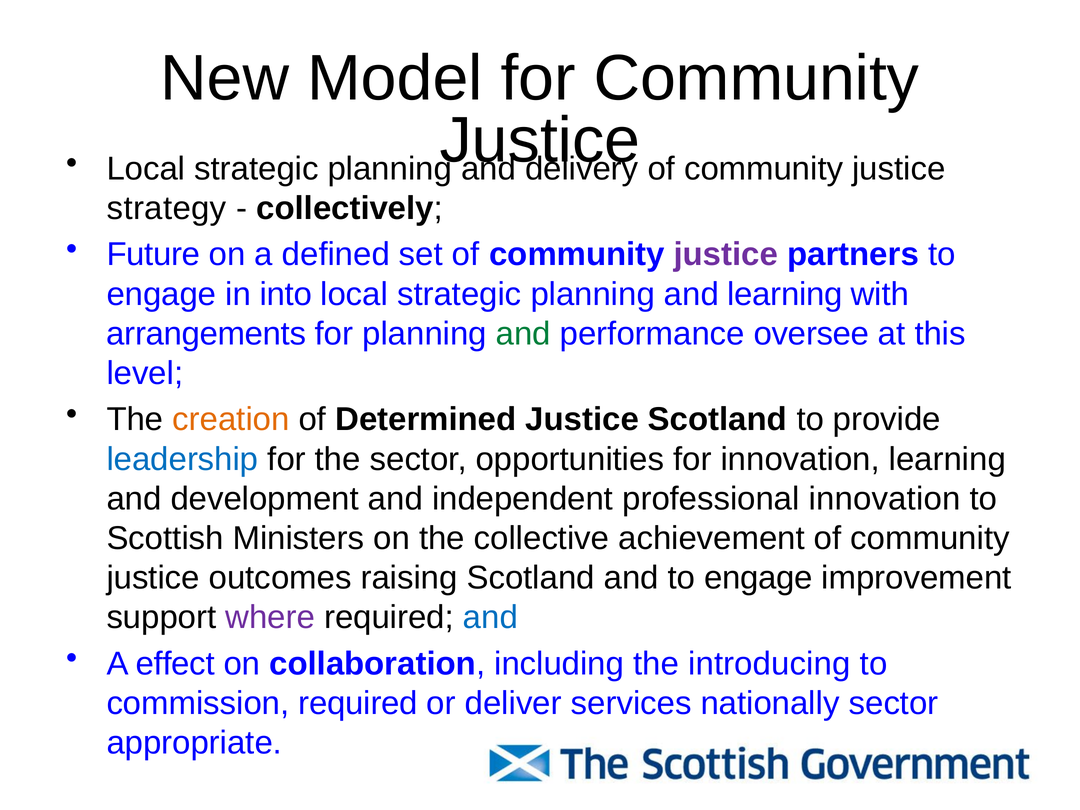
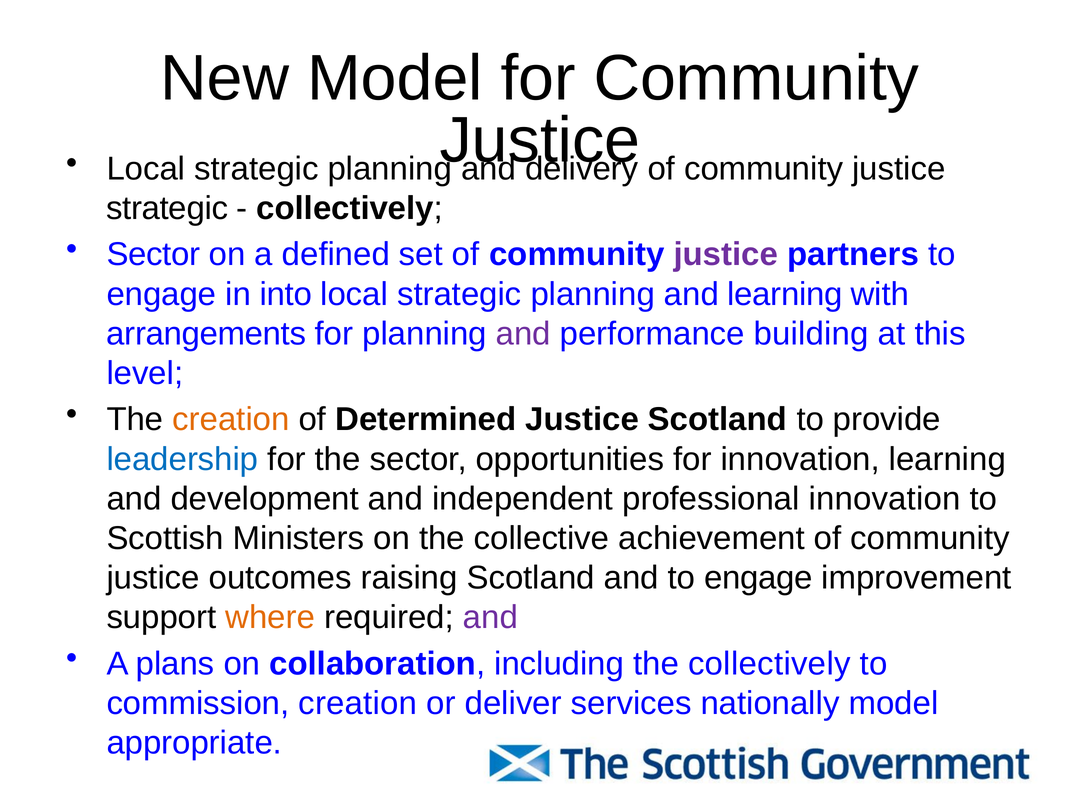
strategy at (167, 208): strategy -> strategic
Future at (153, 255): Future -> Sector
and at (523, 334) colour: green -> purple
oversee: oversee -> building
where colour: purple -> orange
and at (490, 617) colour: blue -> purple
effect: effect -> plans
the introducing: introducing -> collectively
commission required: required -> creation
nationally sector: sector -> model
